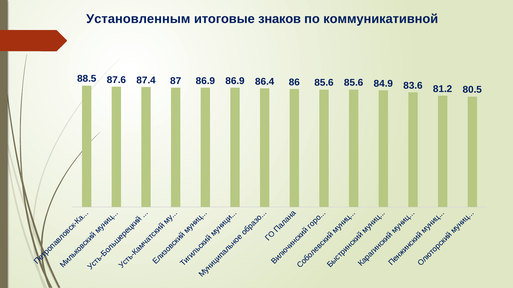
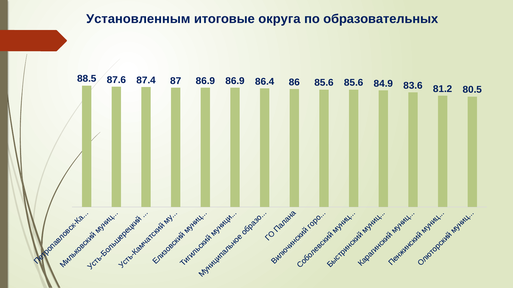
знаков: знаков -> округа
коммуникативной: коммуникативной -> образовательных
